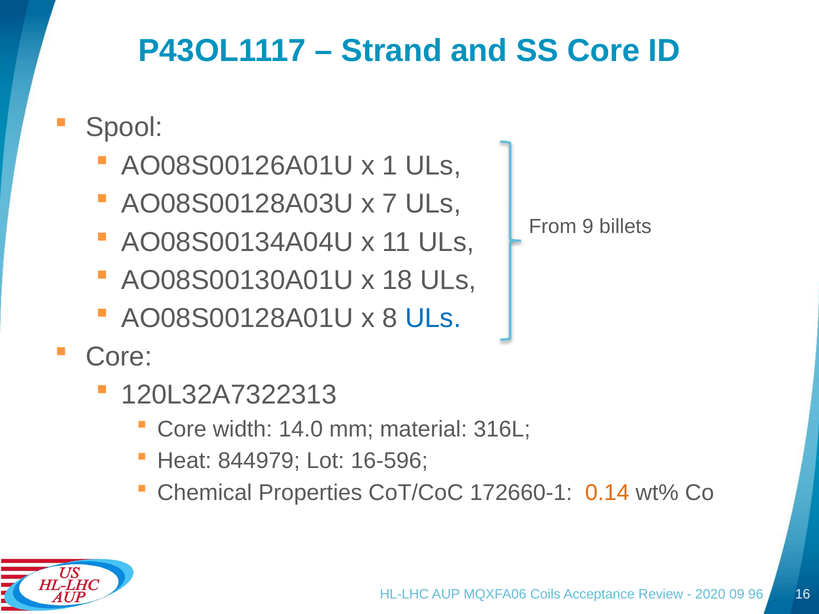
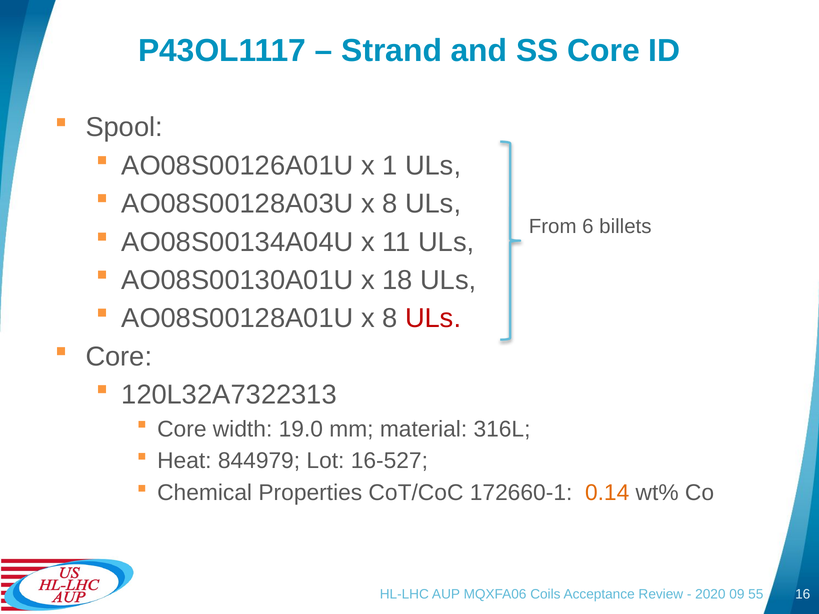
AO08S00128A03U x 7: 7 -> 8
9: 9 -> 6
ULs at (433, 319) colour: blue -> red
14.0: 14.0 -> 19.0
16-596: 16-596 -> 16-527
96: 96 -> 55
